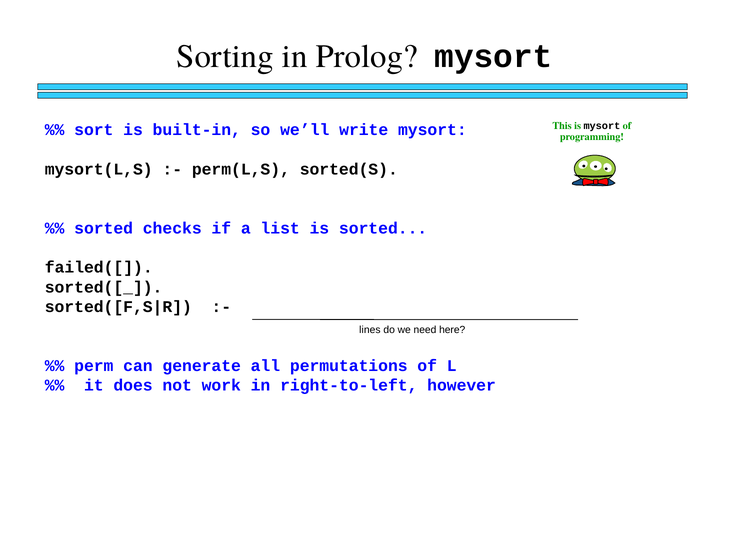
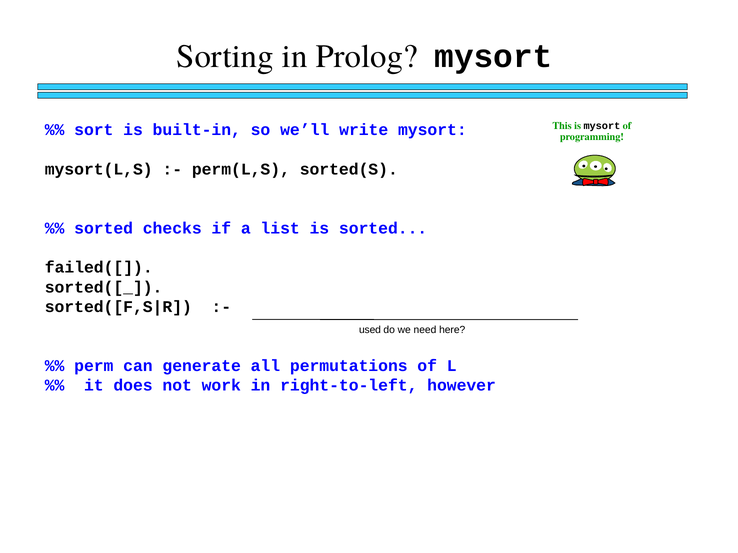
lines: lines -> used
